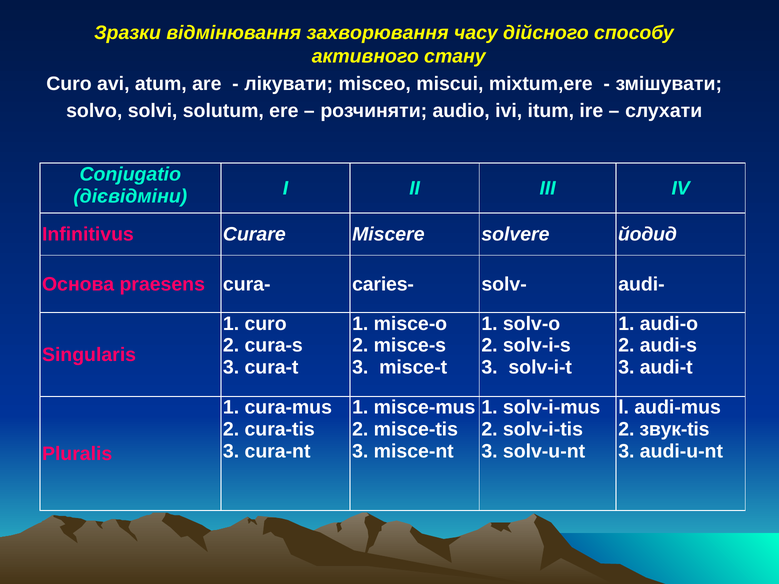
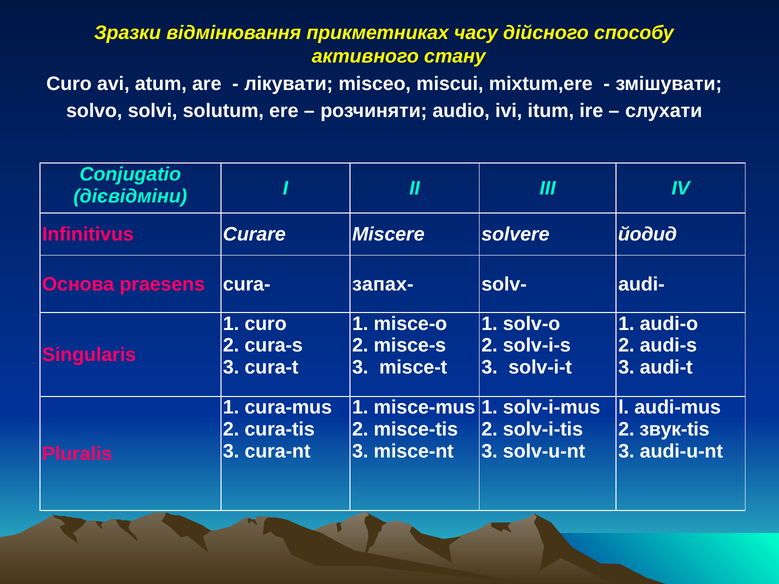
захворювання: захворювання -> прикметниках
caries-: caries- -> запах-
